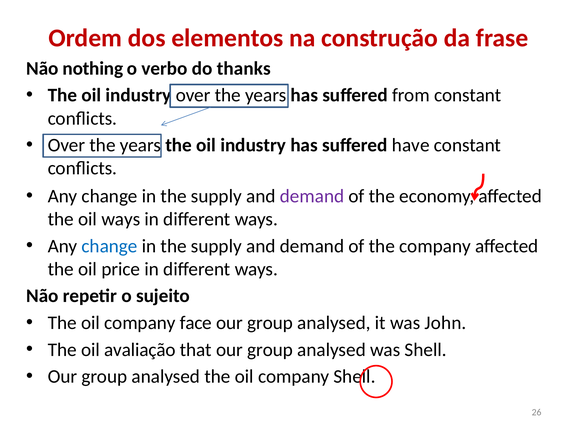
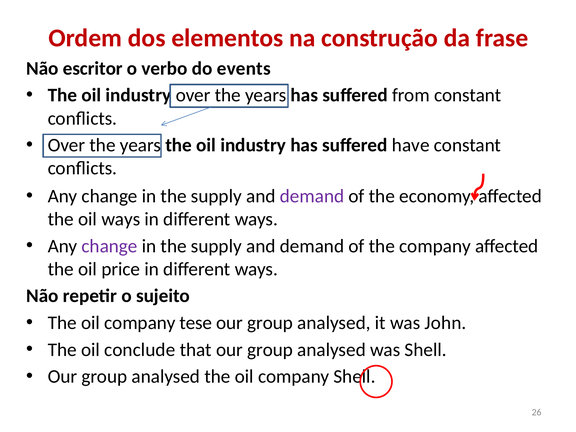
nothing: nothing -> escritor
thanks: thanks -> events
change at (110, 246) colour: blue -> purple
face: face -> tese
avaliação: avaliação -> conclude
